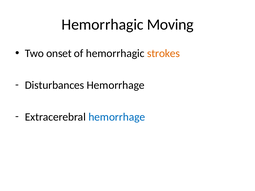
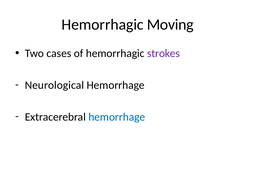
onset: onset -> cases
strokes colour: orange -> purple
Disturbances: Disturbances -> Neurological
